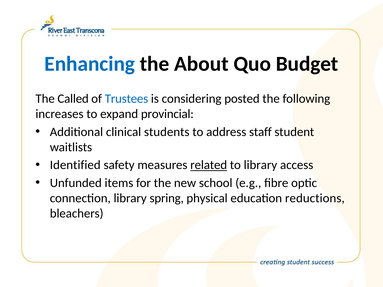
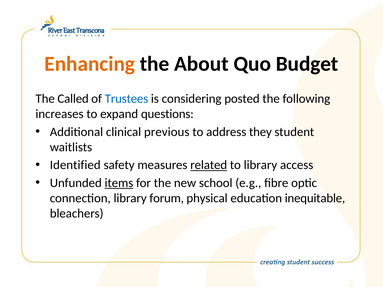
Enhancing colour: blue -> orange
provincial: provincial -> questions
students: students -> previous
staff: staff -> they
items underline: none -> present
spring: spring -> forum
reductions: reductions -> inequitable
